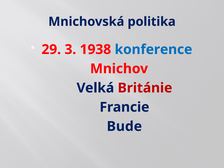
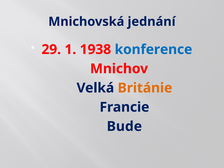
politika: politika -> jednání
3: 3 -> 1
Británie colour: red -> orange
